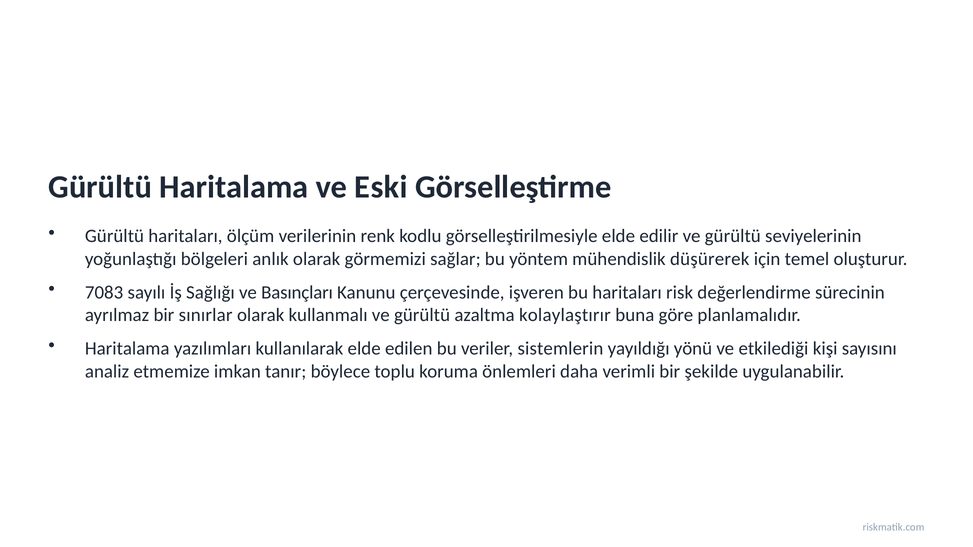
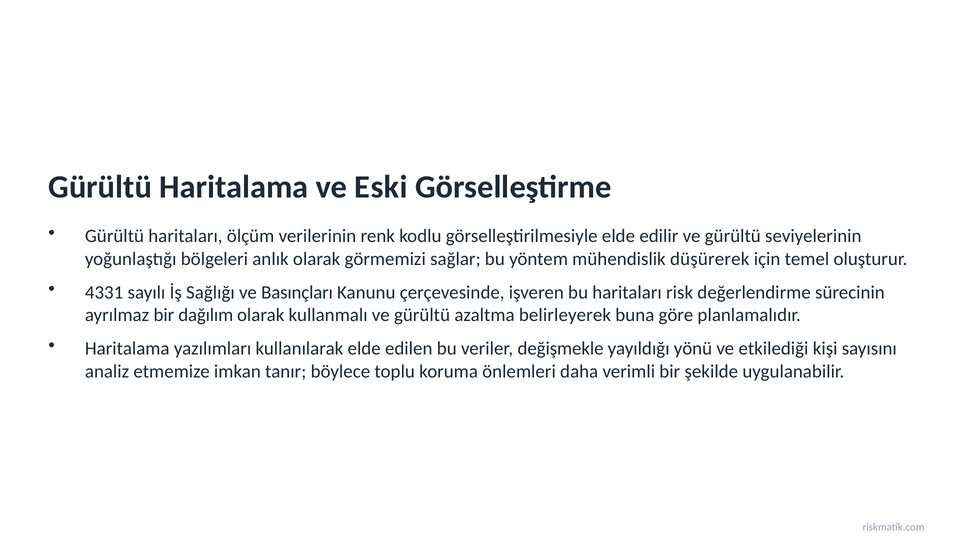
7083: 7083 -> 4331
sınırlar: sınırlar -> dağılım
kolaylaştırır: kolaylaştırır -> belirleyerek
sistemlerin: sistemlerin -> değişmekle
